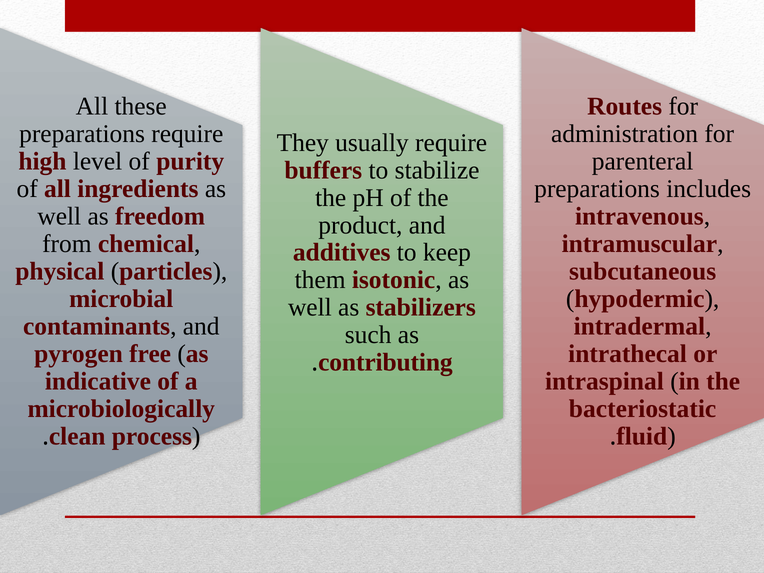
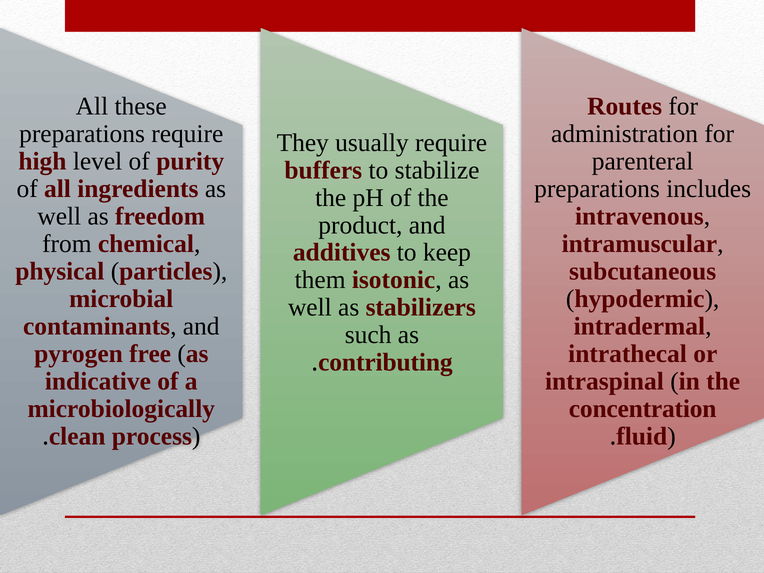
bacteriostatic: bacteriostatic -> concentration
